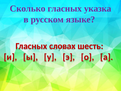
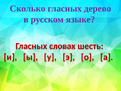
указка: указка -> дерево
